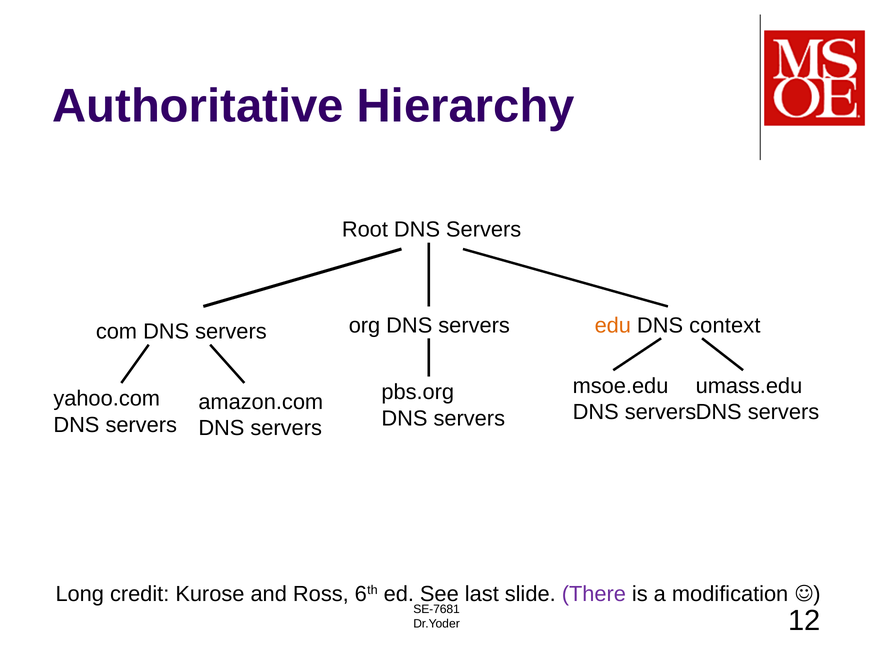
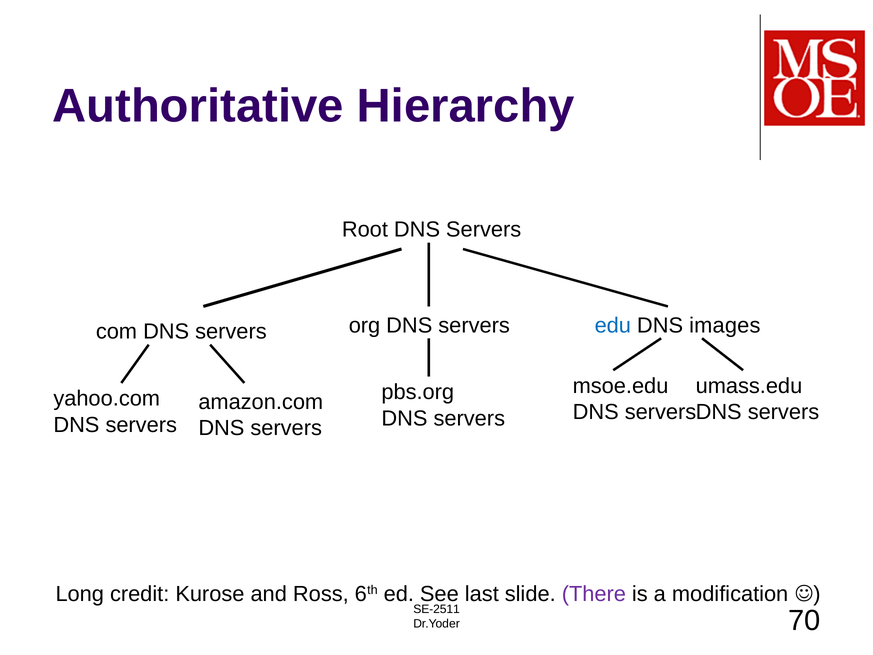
edu colour: orange -> blue
context: context -> images
SE-7681: SE-7681 -> SE-2511
12: 12 -> 70
